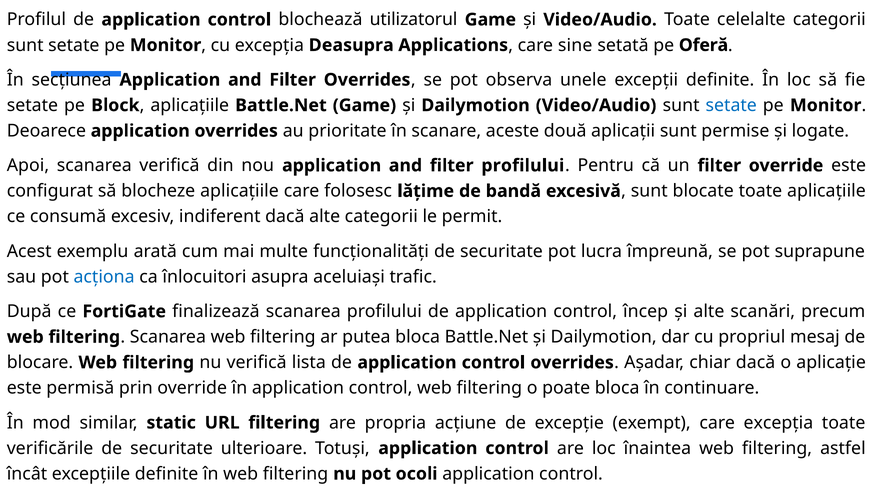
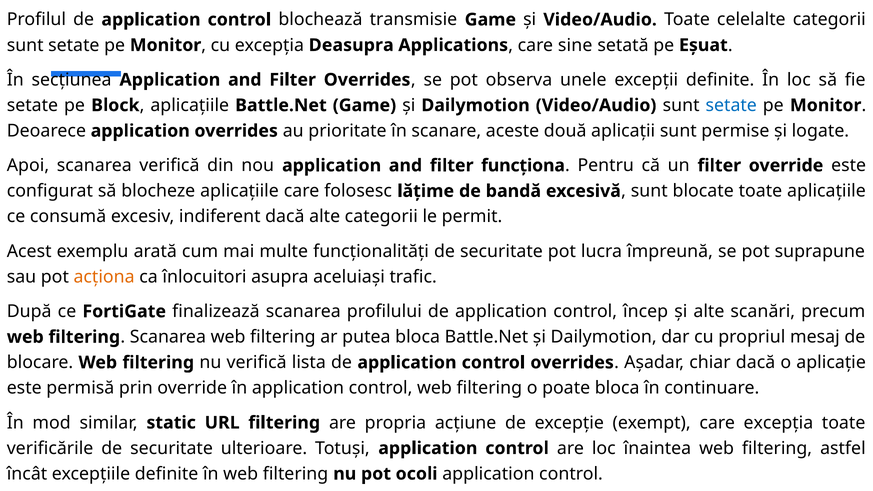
utilizatorul: utilizatorul -> transmisie
Oferă: Oferă -> Eșuat
filter profilului: profilului -> funcționa
acționa colour: blue -> orange
